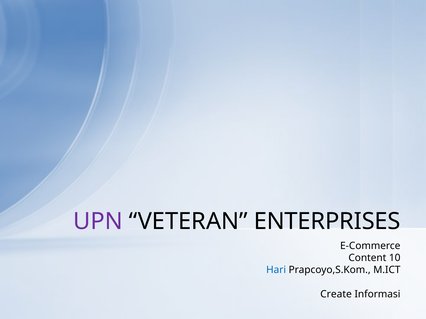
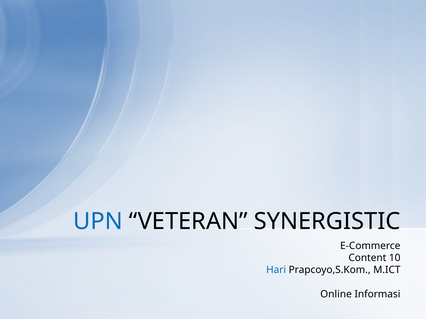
UPN colour: purple -> blue
ENTERPRISES: ENTERPRISES -> SYNERGISTIC
Create: Create -> Online
